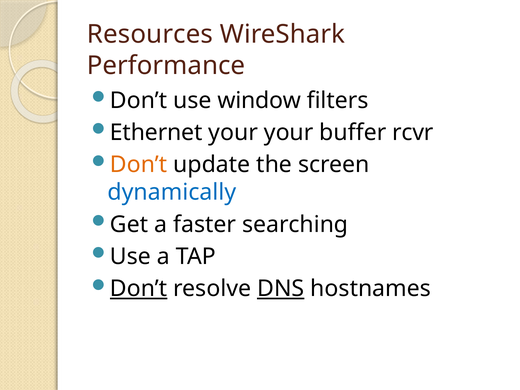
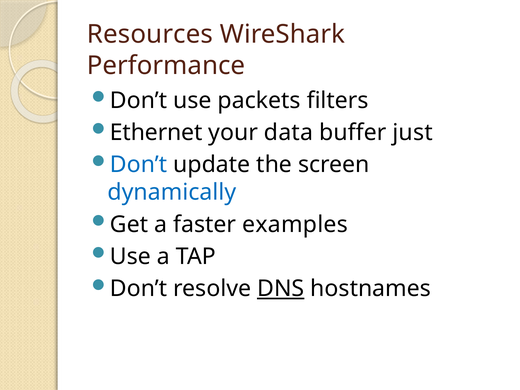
window: window -> packets
your your: your -> data
rcvr: rcvr -> just
Don’t at (139, 165) colour: orange -> blue
searching: searching -> examples
Don’t at (139, 289) underline: present -> none
